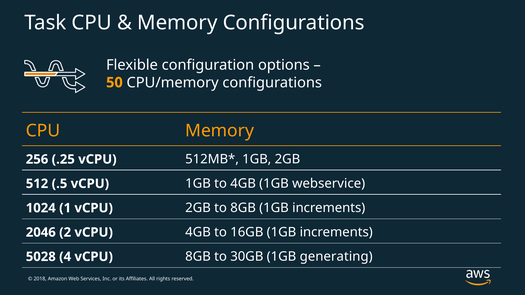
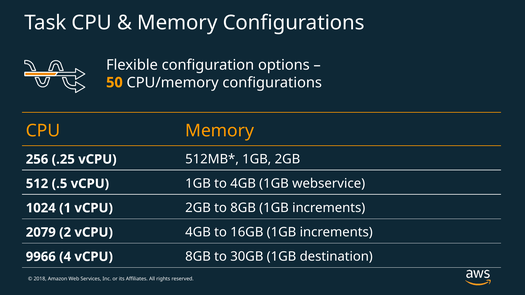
2046: 2046 -> 2079
5028: 5028 -> 9966
generating: generating -> destination
